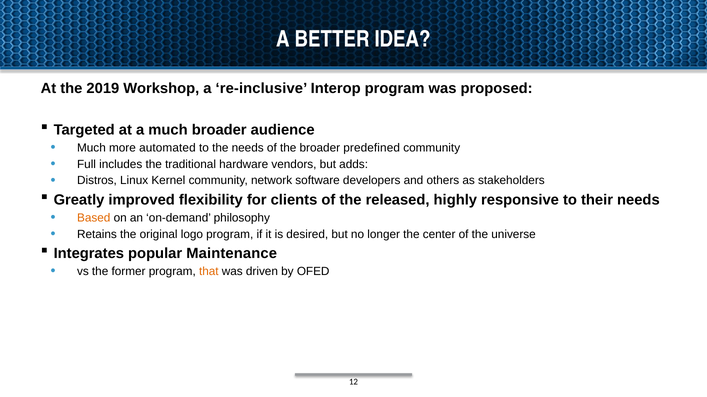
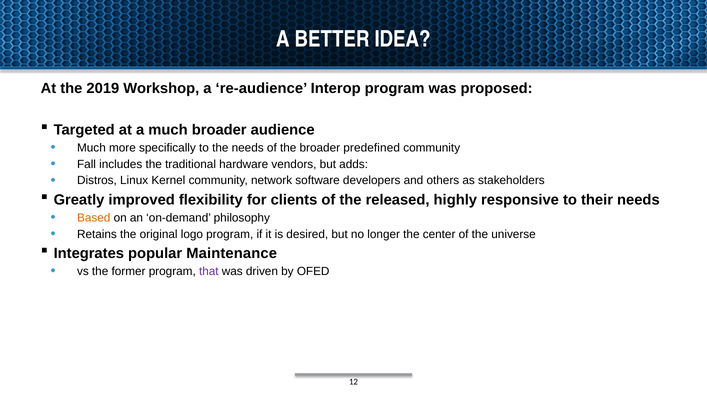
re-inclusive: re-inclusive -> re-audience
automated: automated -> specifically
Full: Full -> Fall
that colour: orange -> purple
